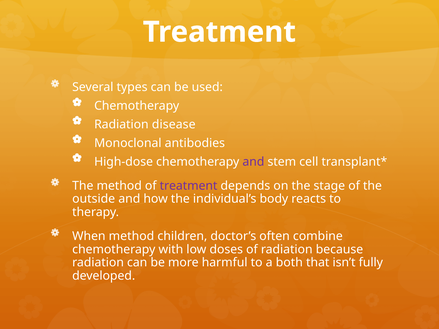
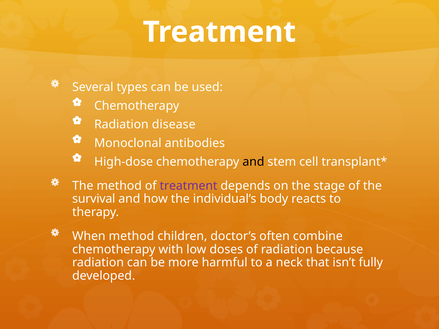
and at (253, 162) colour: purple -> black
outside: outside -> survival
both: both -> neck
